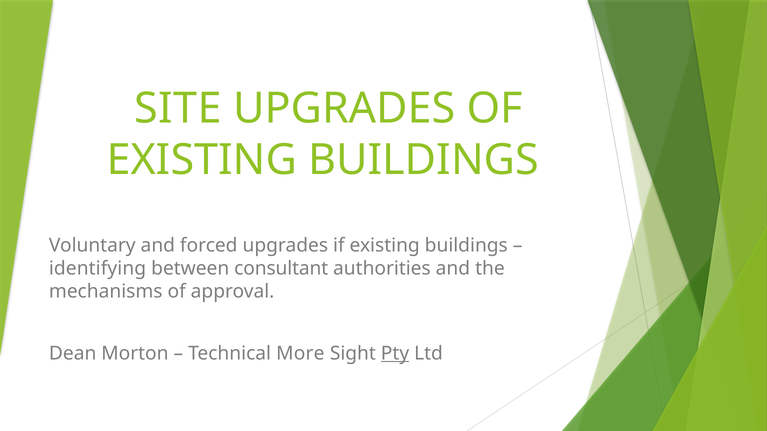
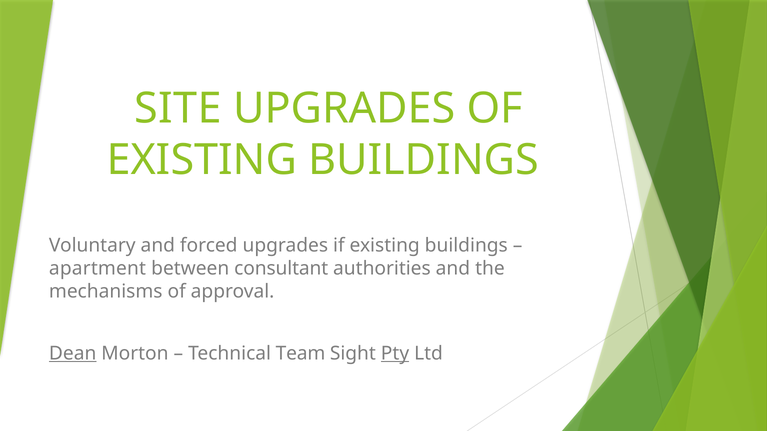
identifying: identifying -> apartment
Dean underline: none -> present
More: More -> Team
